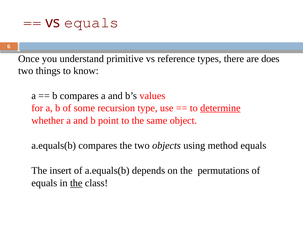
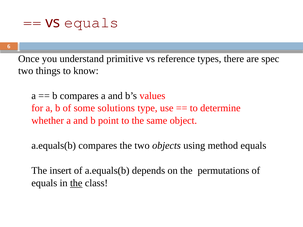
does: does -> spec
recursion: recursion -> solutions
determine underline: present -> none
